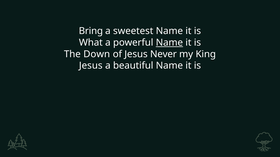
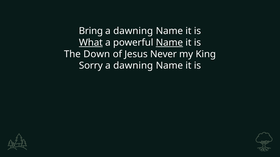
sweetest at (133, 31): sweetest -> dawning
What underline: none -> present
Jesus at (91, 66): Jesus -> Sorry
beautiful at (133, 66): beautiful -> dawning
